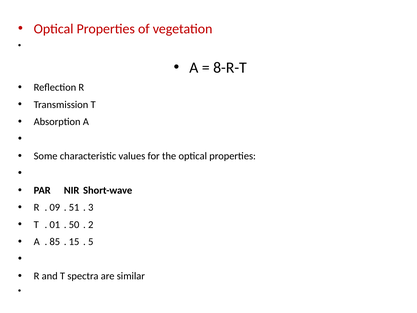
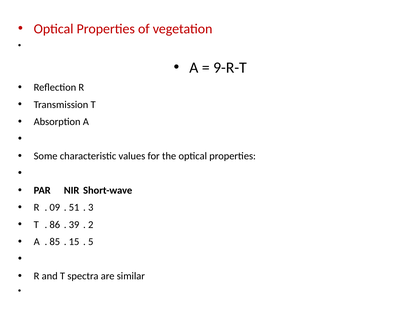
8-R-T: 8-R-T -> 9-R-T
01: 01 -> 86
50: 50 -> 39
